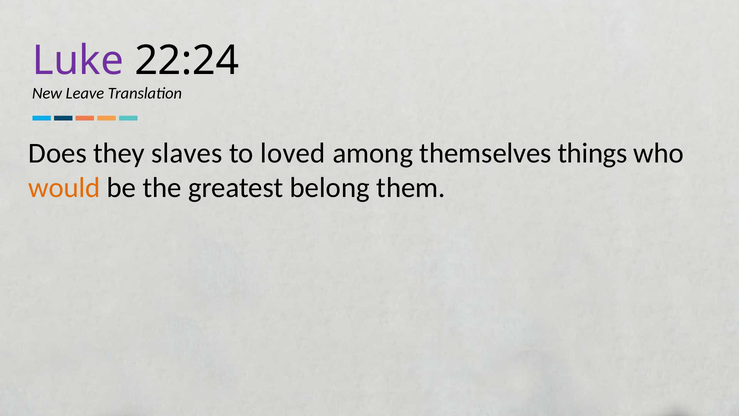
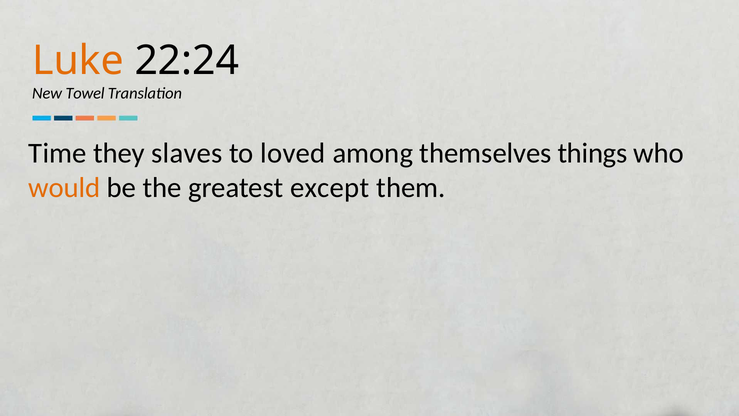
Luke colour: purple -> orange
Leave: Leave -> Towel
Does: Does -> Time
belong: belong -> except
